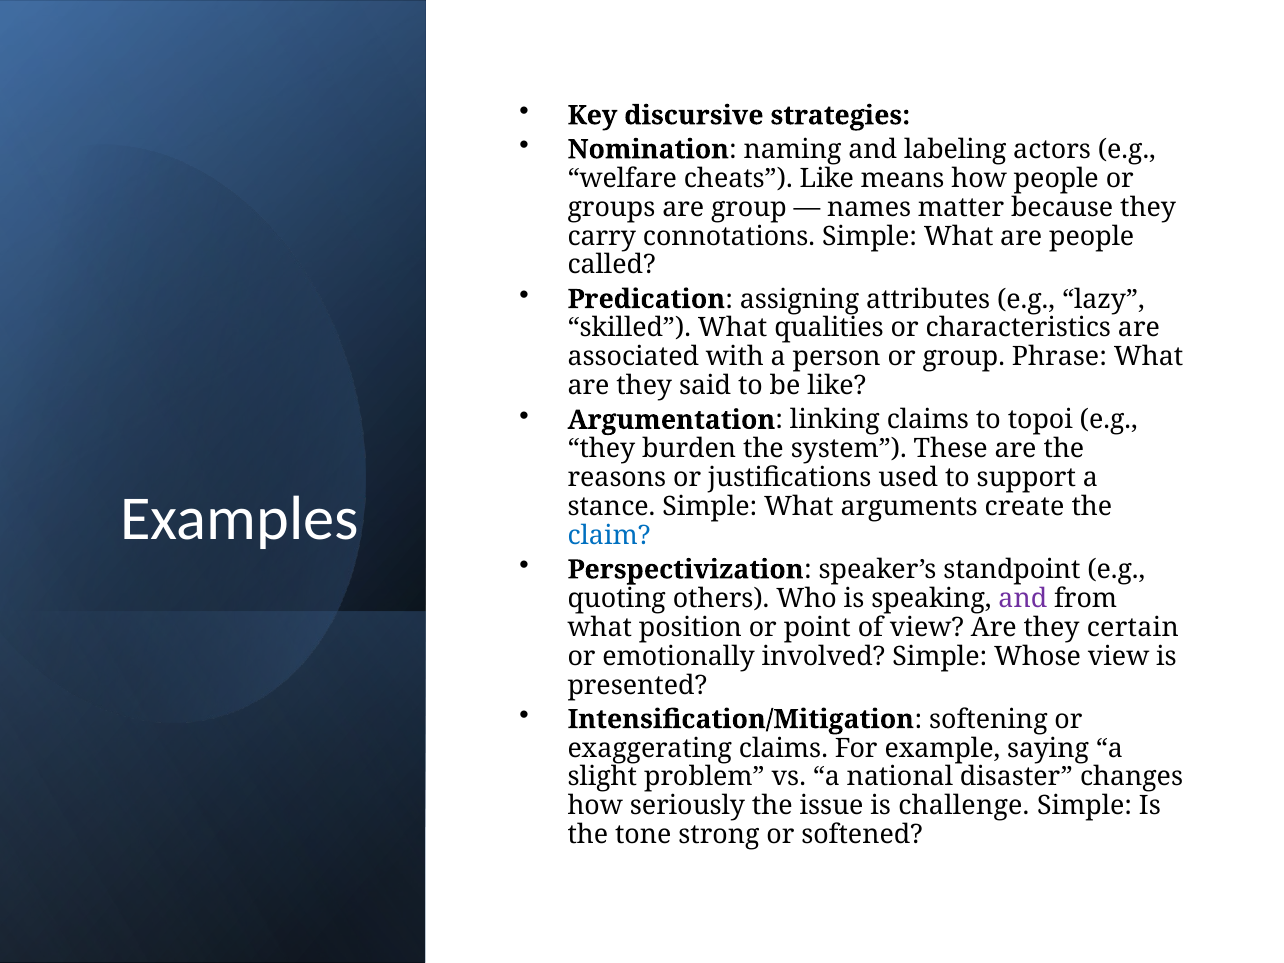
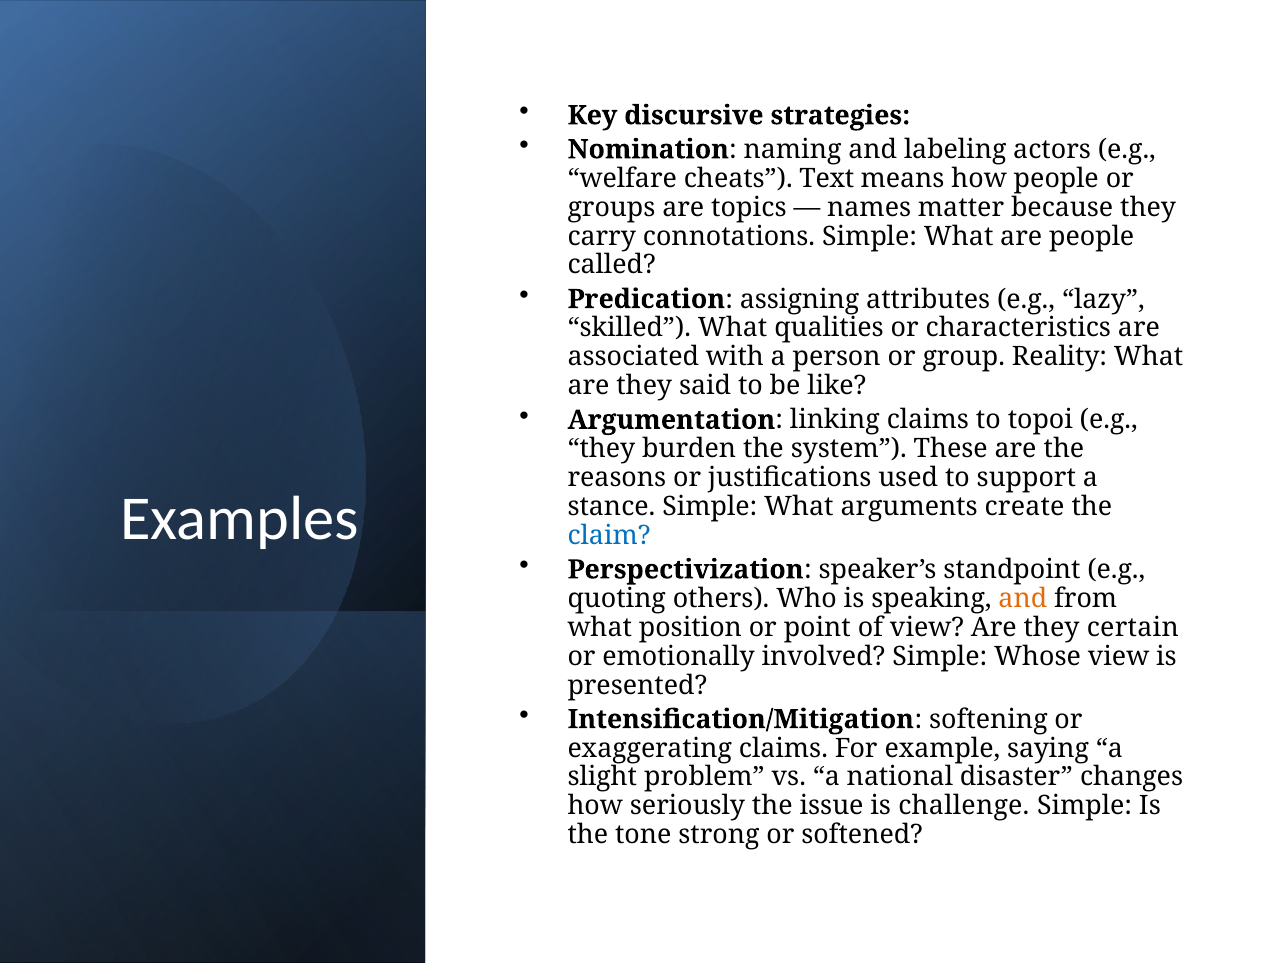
cheats Like: Like -> Text
are group: group -> topics
Phrase: Phrase -> Reality
and at (1023, 599) colour: purple -> orange
